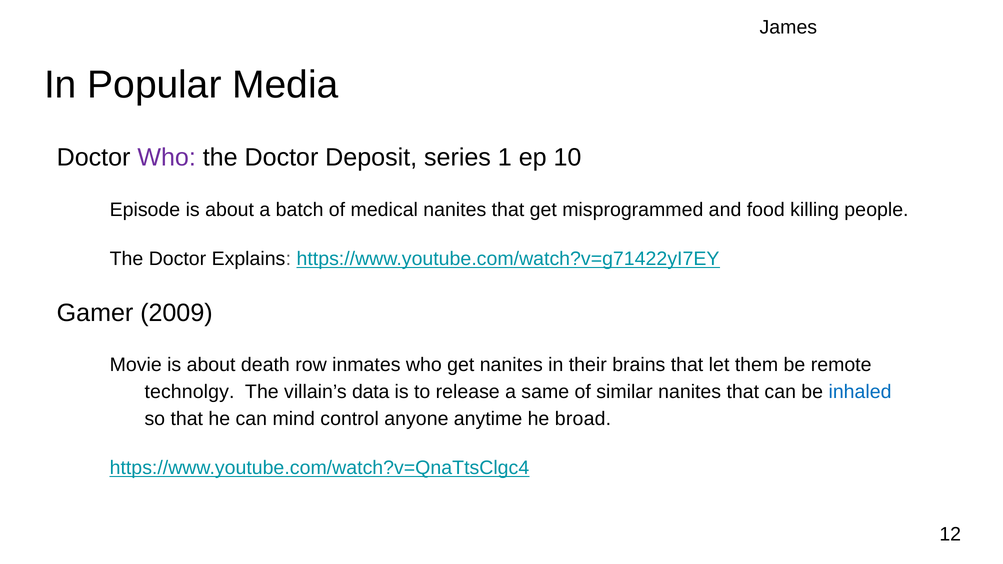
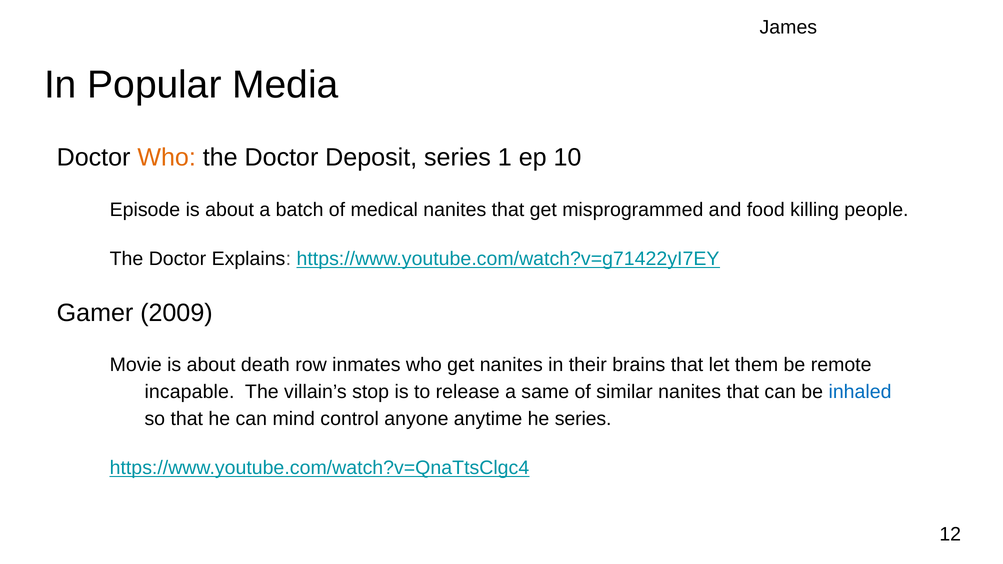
Who at (167, 158) colour: purple -> orange
technolgy: technolgy -> incapable
data: data -> stop
he broad: broad -> series
